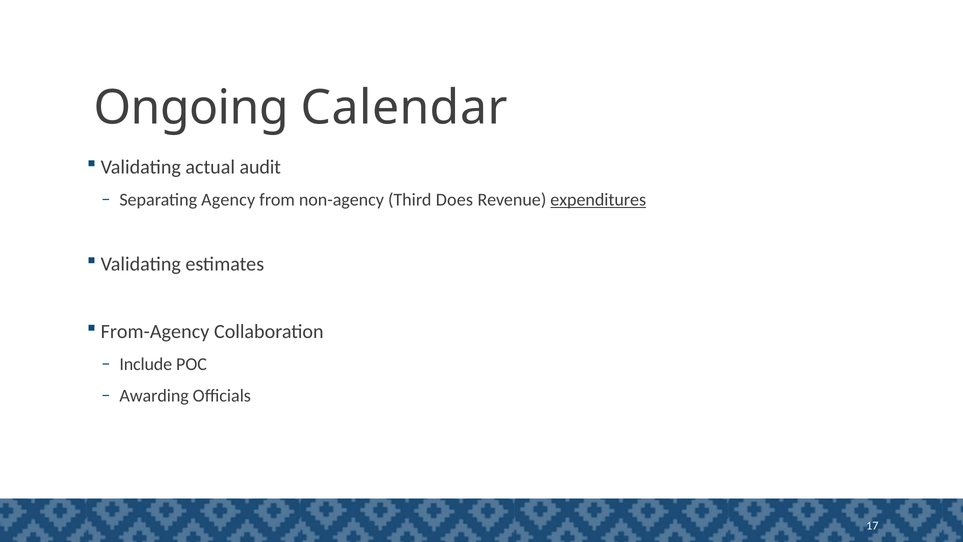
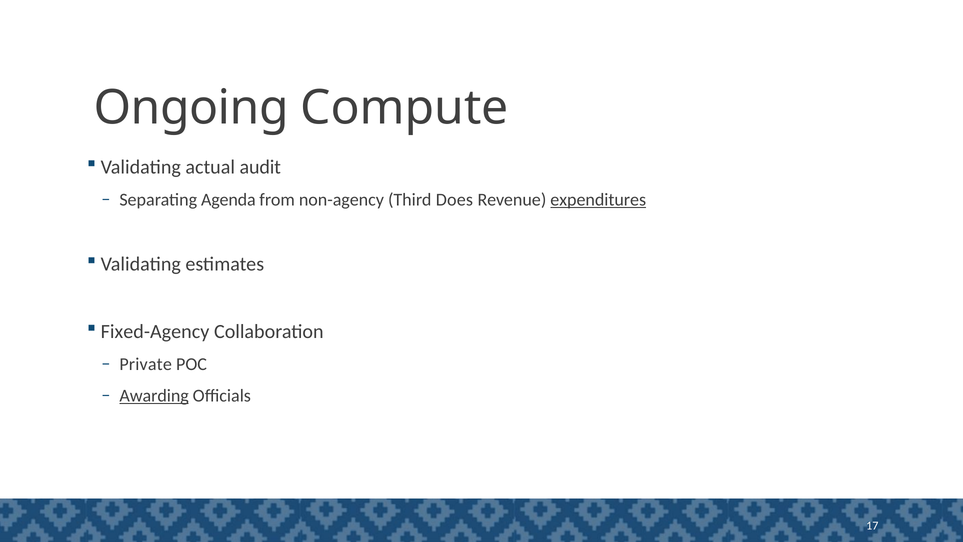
Calendar: Calendar -> Compute
Agency: Agency -> Agenda
From-Agency: From-Agency -> Fixed-Agency
Include: Include -> Private
Awarding underline: none -> present
